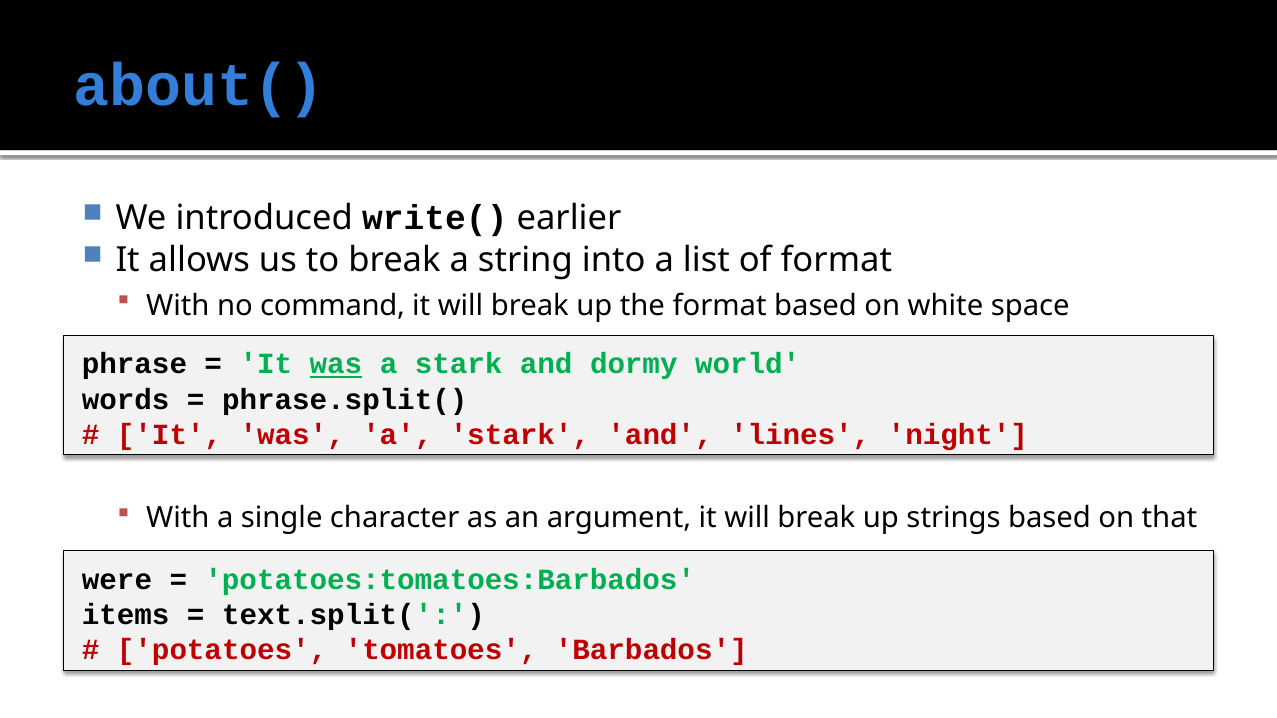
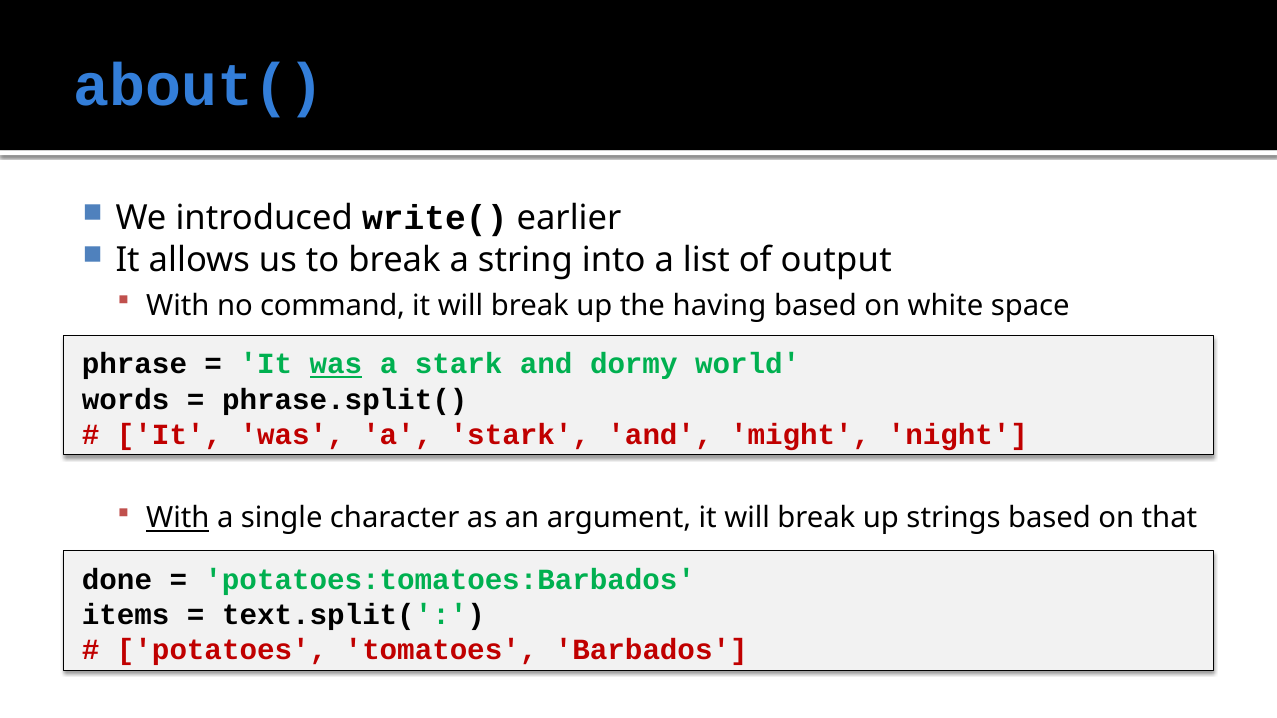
of format: format -> output
the format: format -> having
lines: lines -> might
With at (178, 518) underline: none -> present
were: were -> done
